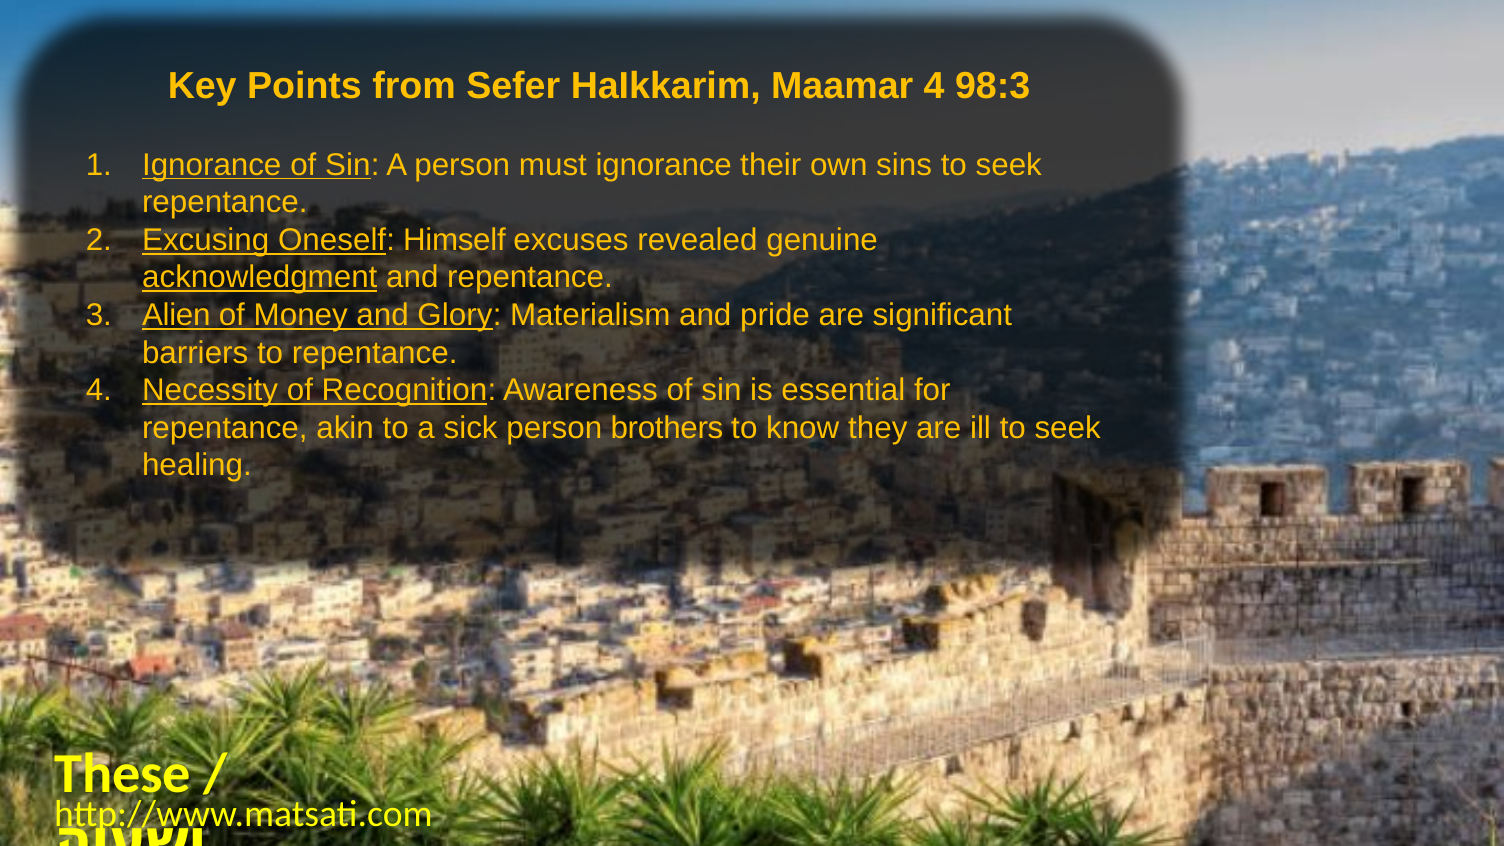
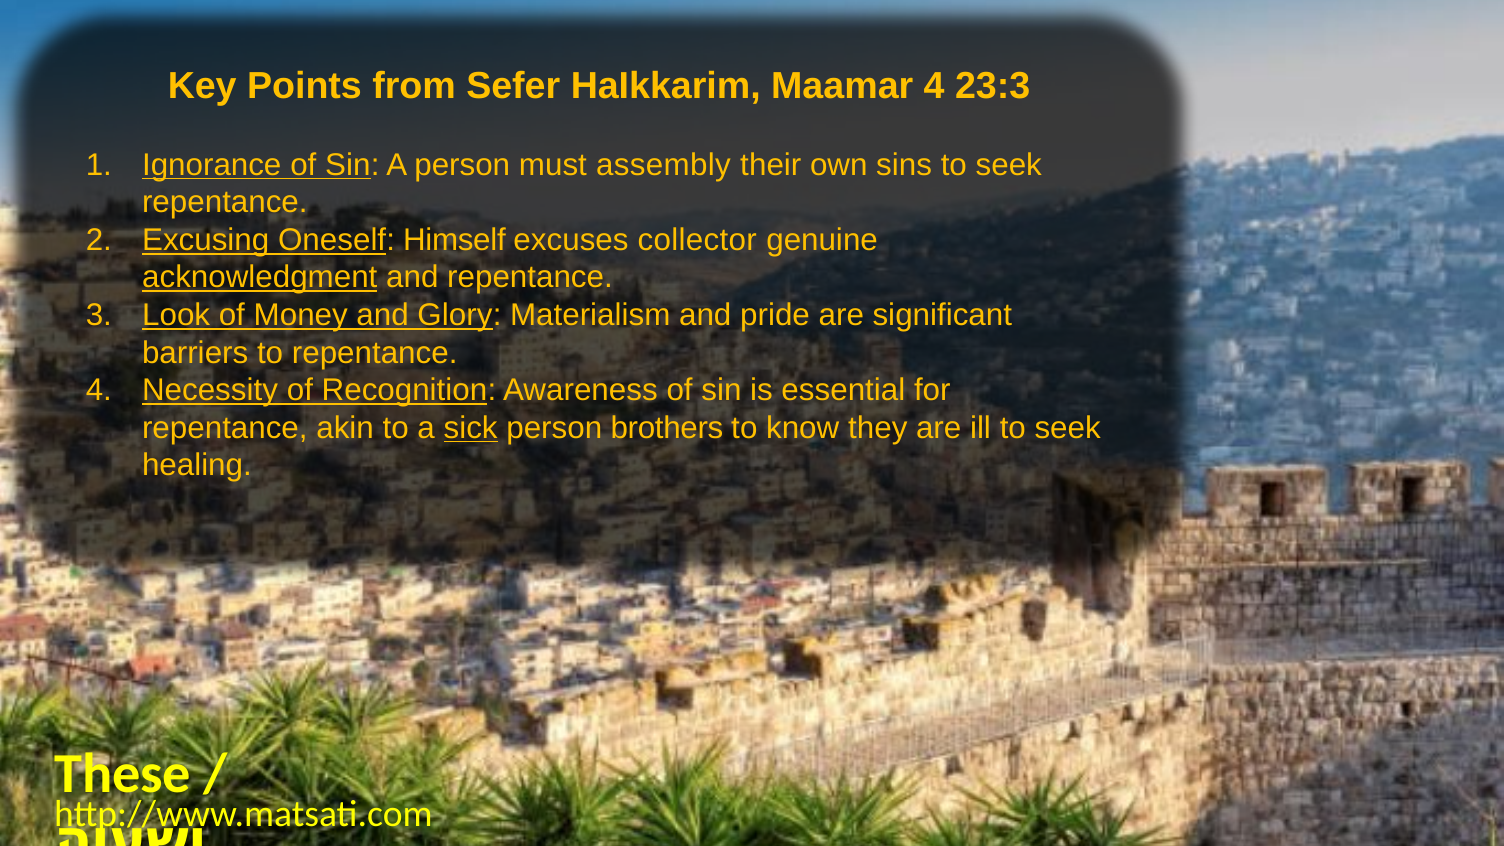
98:3: 98:3 -> 23:3
must ignorance: ignorance -> assembly
revealed: revealed -> collector
Alien: Alien -> Look
sick underline: none -> present
